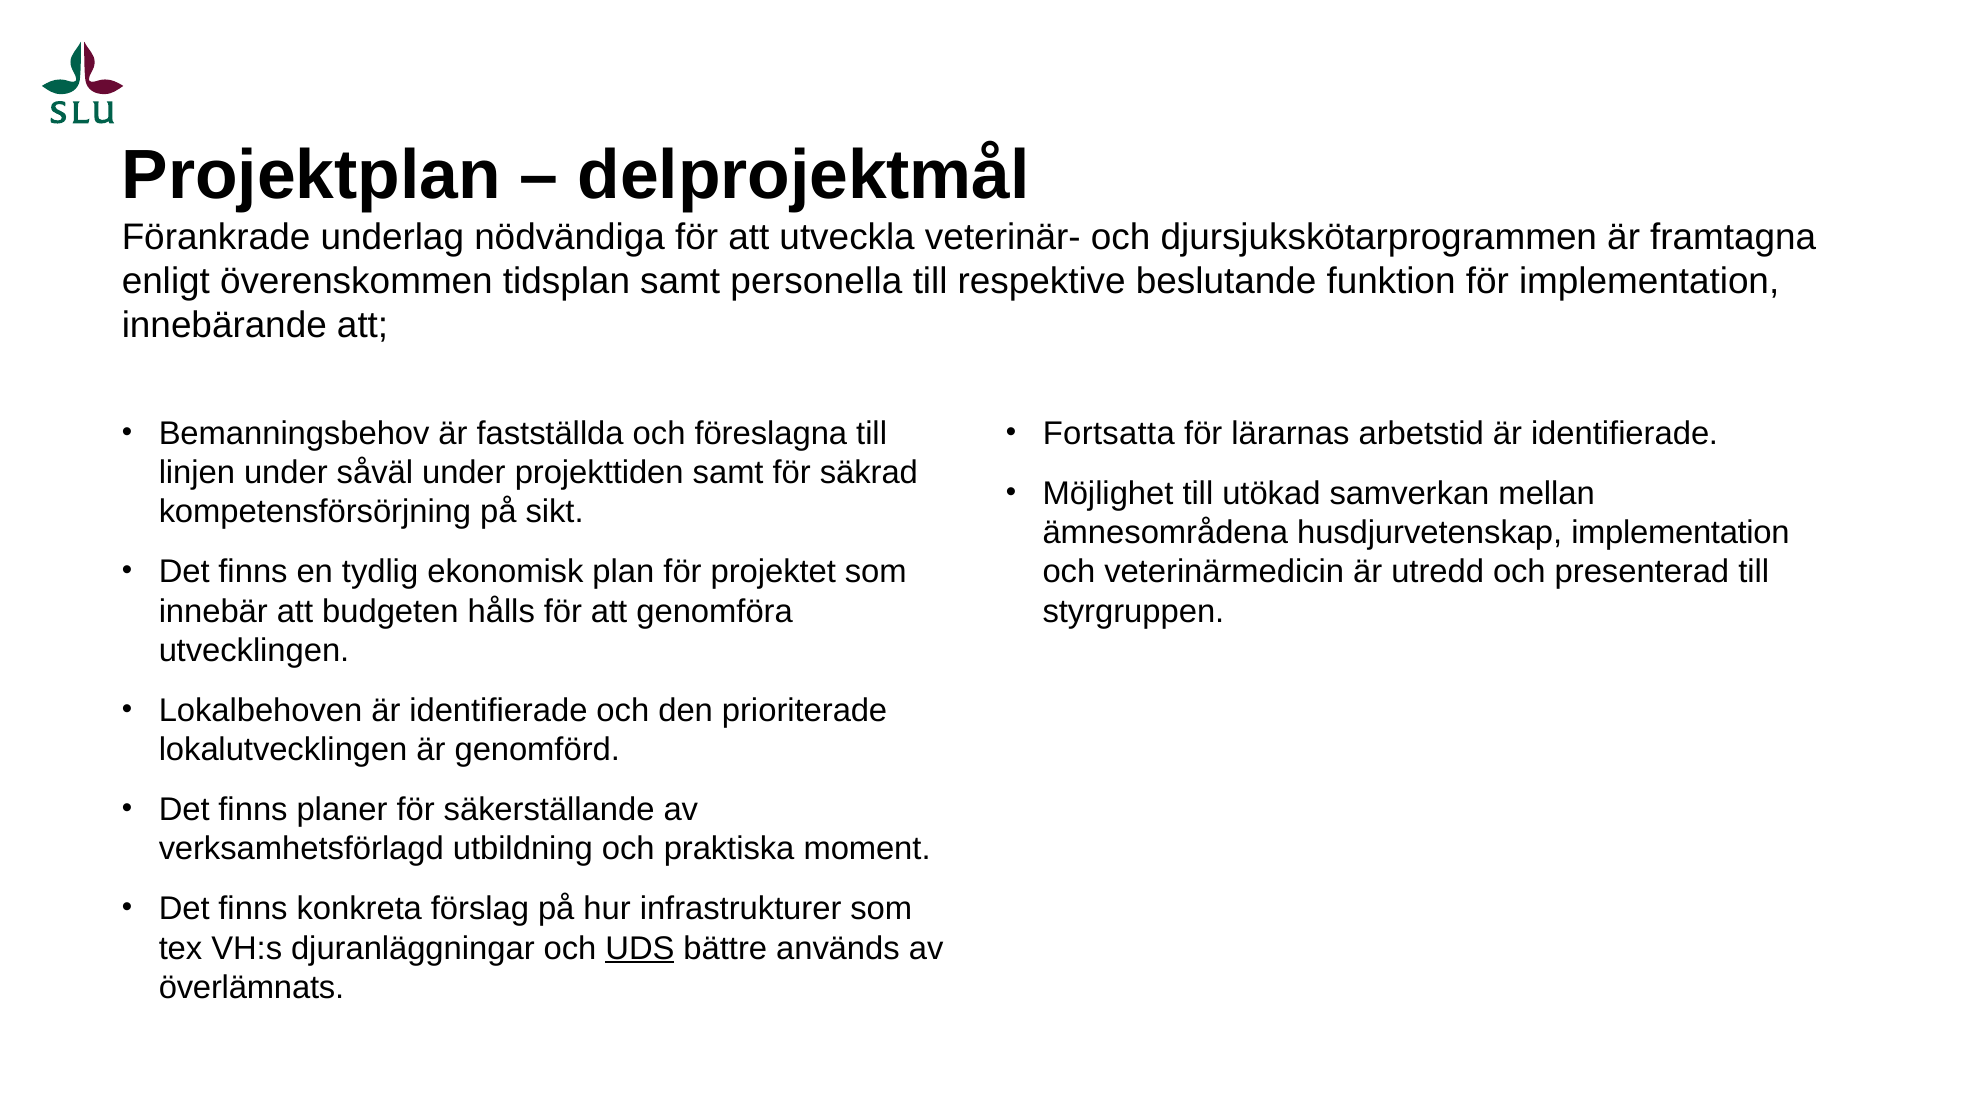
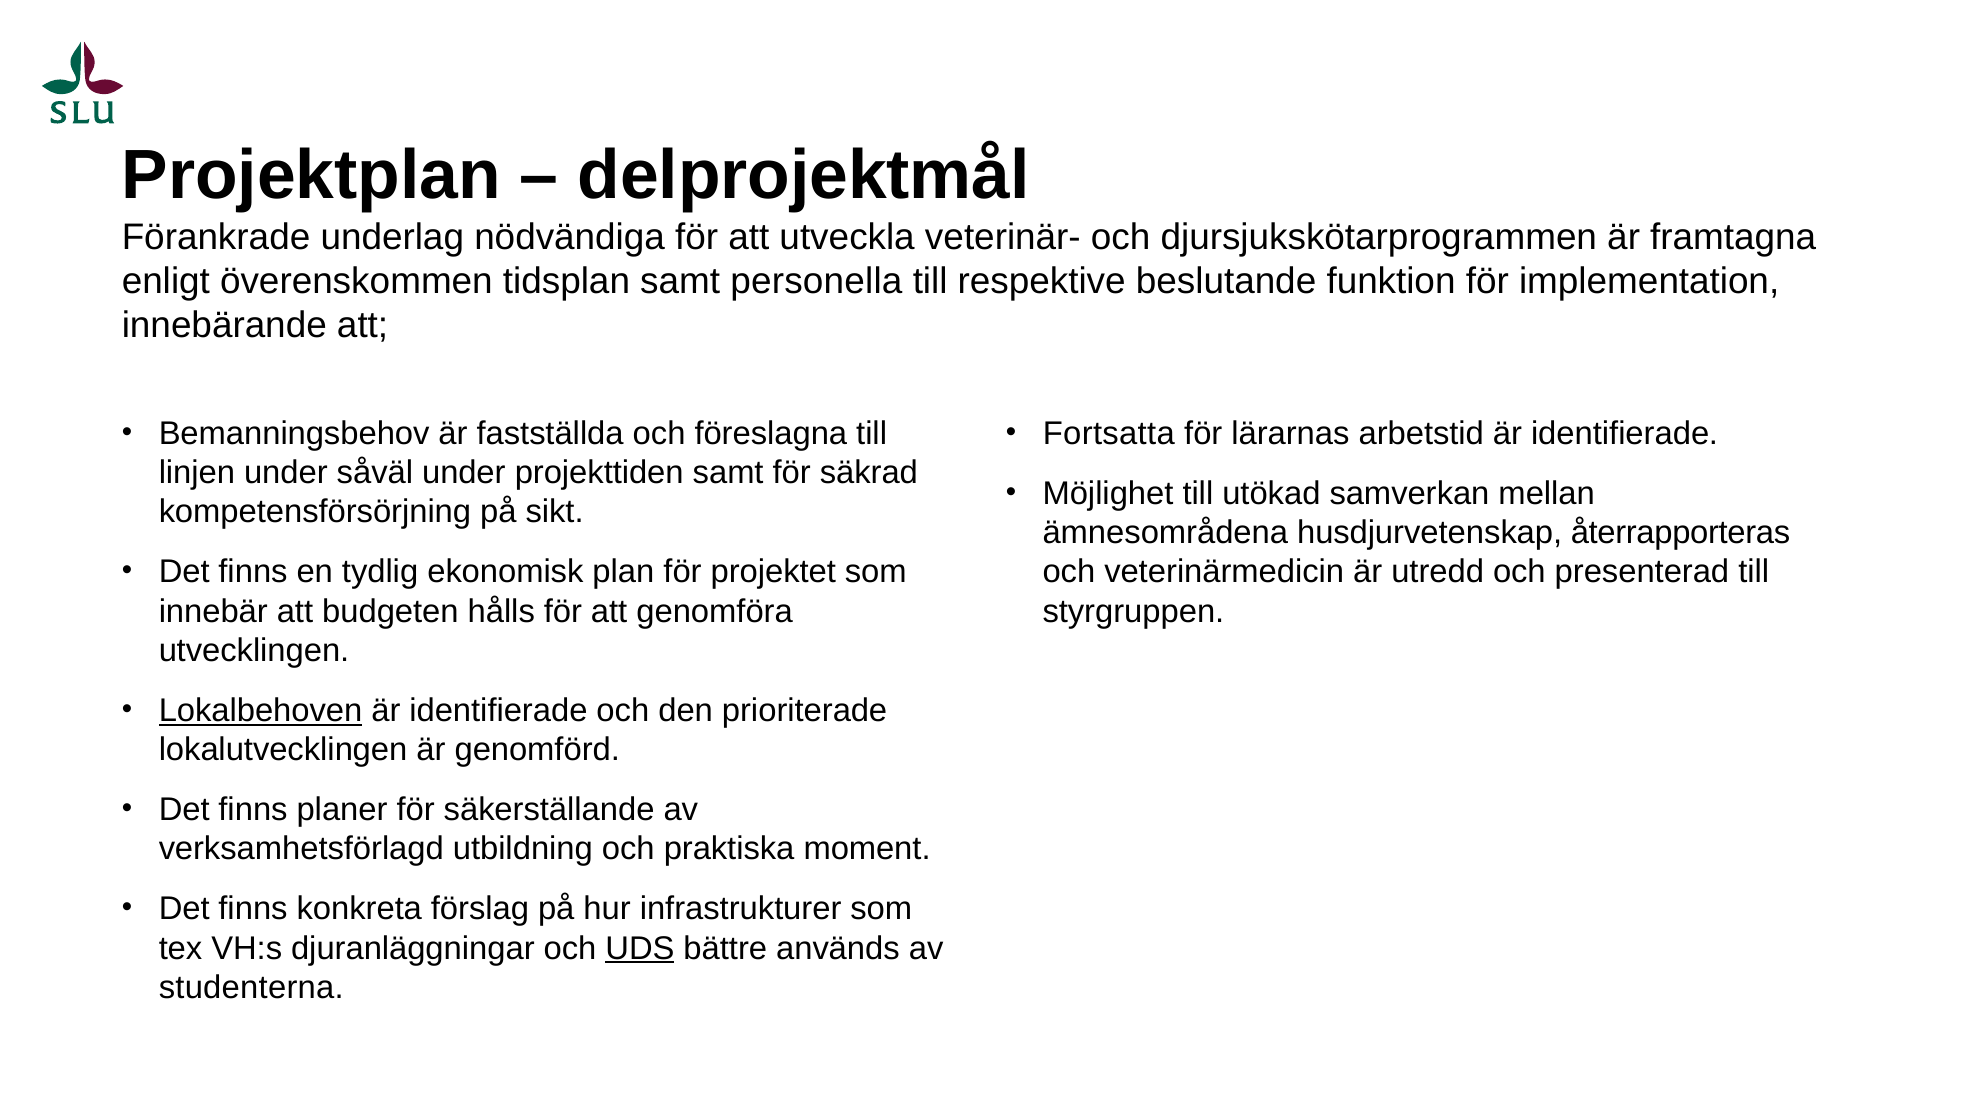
husdjurvetenskap implementation: implementation -> återrapporteras
Lokalbehoven underline: none -> present
överlämnats: överlämnats -> studenterna
